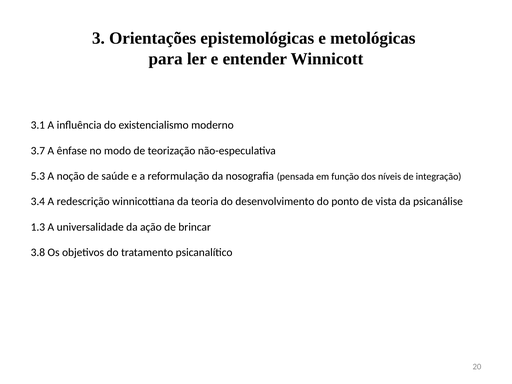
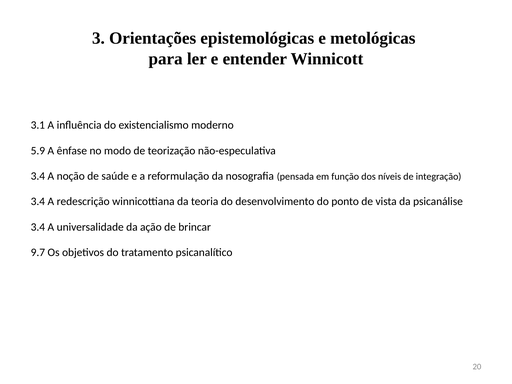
3.7: 3.7 -> 5.9
5.3 at (38, 176): 5.3 -> 3.4
1.3 at (38, 227): 1.3 -> 3.4
3.8: 3.8 -> 9.7
